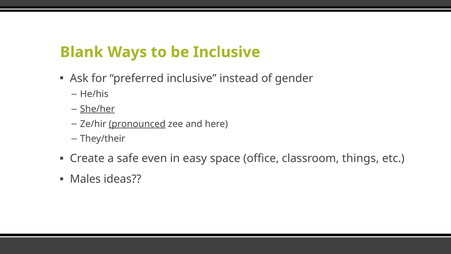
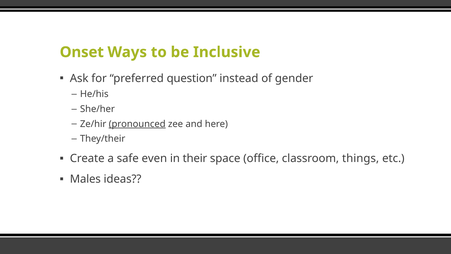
Blank: Blank -> Onset
preferred inclusive: inclusive -> question
She/her underline: present -> none
easy: easy -> their
